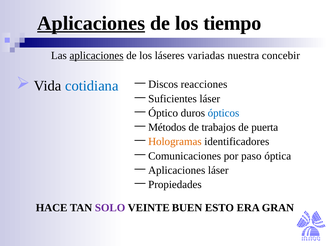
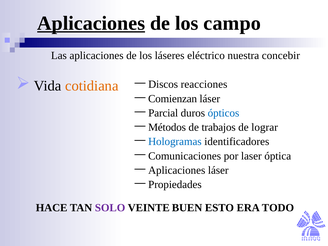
tiempo: tiempo -> campo
aplicaciones at (97, 56) underline: present -> none
variadas: variadas -> eléctrico
cotidiana colour: blue -> orange
Suficientes: Suficientes -> Comienzan
Óptico: Óptico -> Parcial
puerta: puerta -> lograr
Hologramas colour: orange -> blue
paso: paso -> laser
GRAN: GRAN -> TODO
